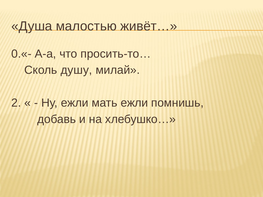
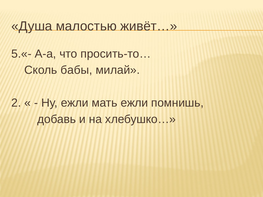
0.«-: 0.«- -> 5.«-
душу: душу -> бабы
